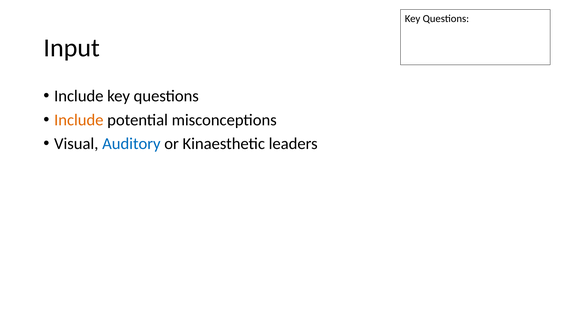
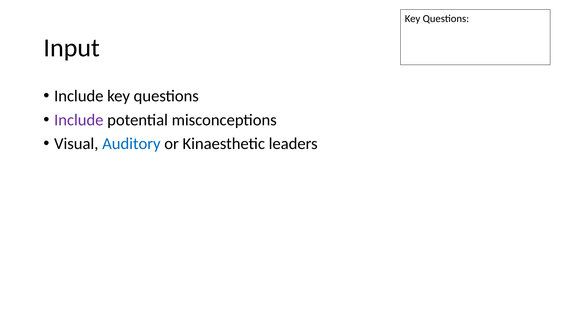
Include at (79, 120) colour: orange -> purple
